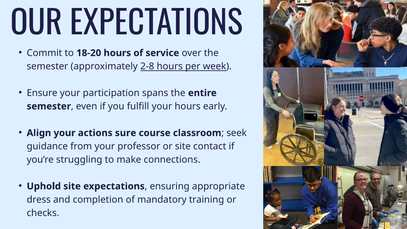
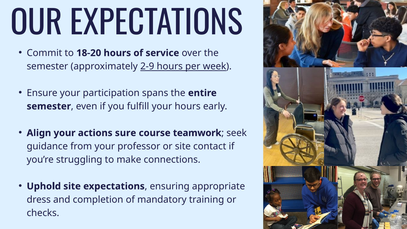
2-8: 2-8 -> 2-9
classroom: classroom -> teamwork
